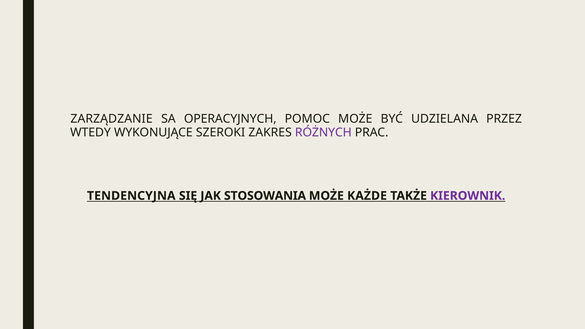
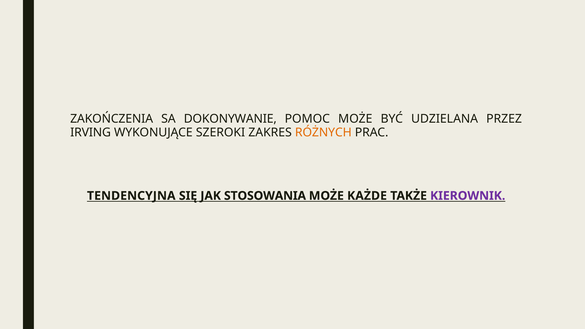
ZARZĄDZANIE: ZARZĄDZANIE -> ZAKOŃCZENIA
OPERACYJNYCH: OPERACYJNYCH -> DOKONYWANIE
WTEDY: WTEDY -> IRVING
RÓŻNYCH colour: purple -> orange
